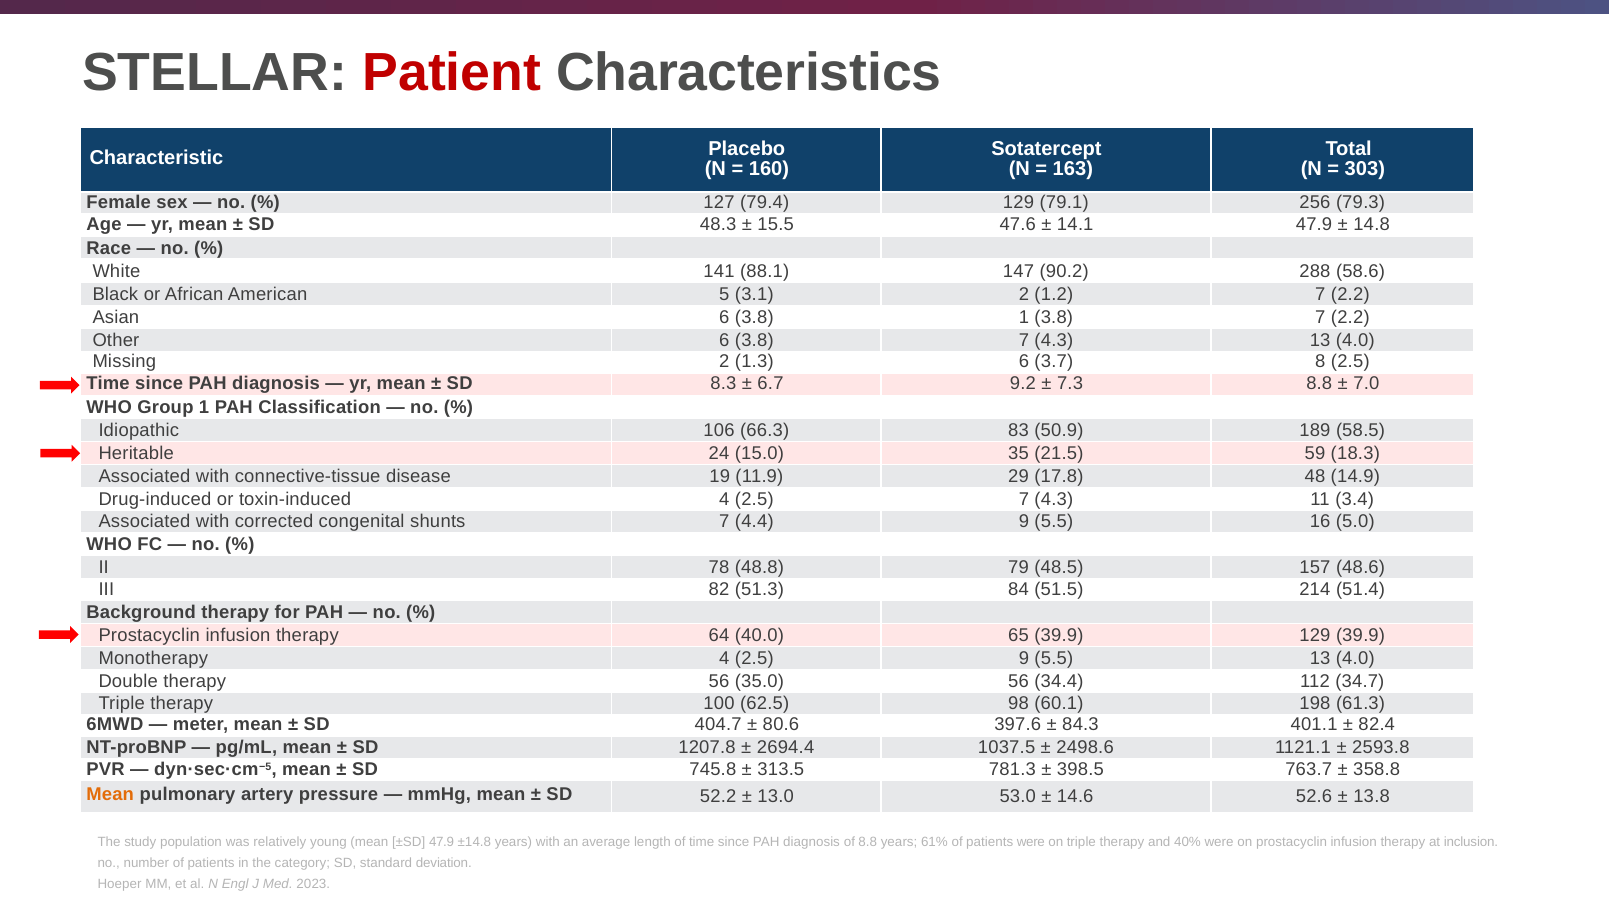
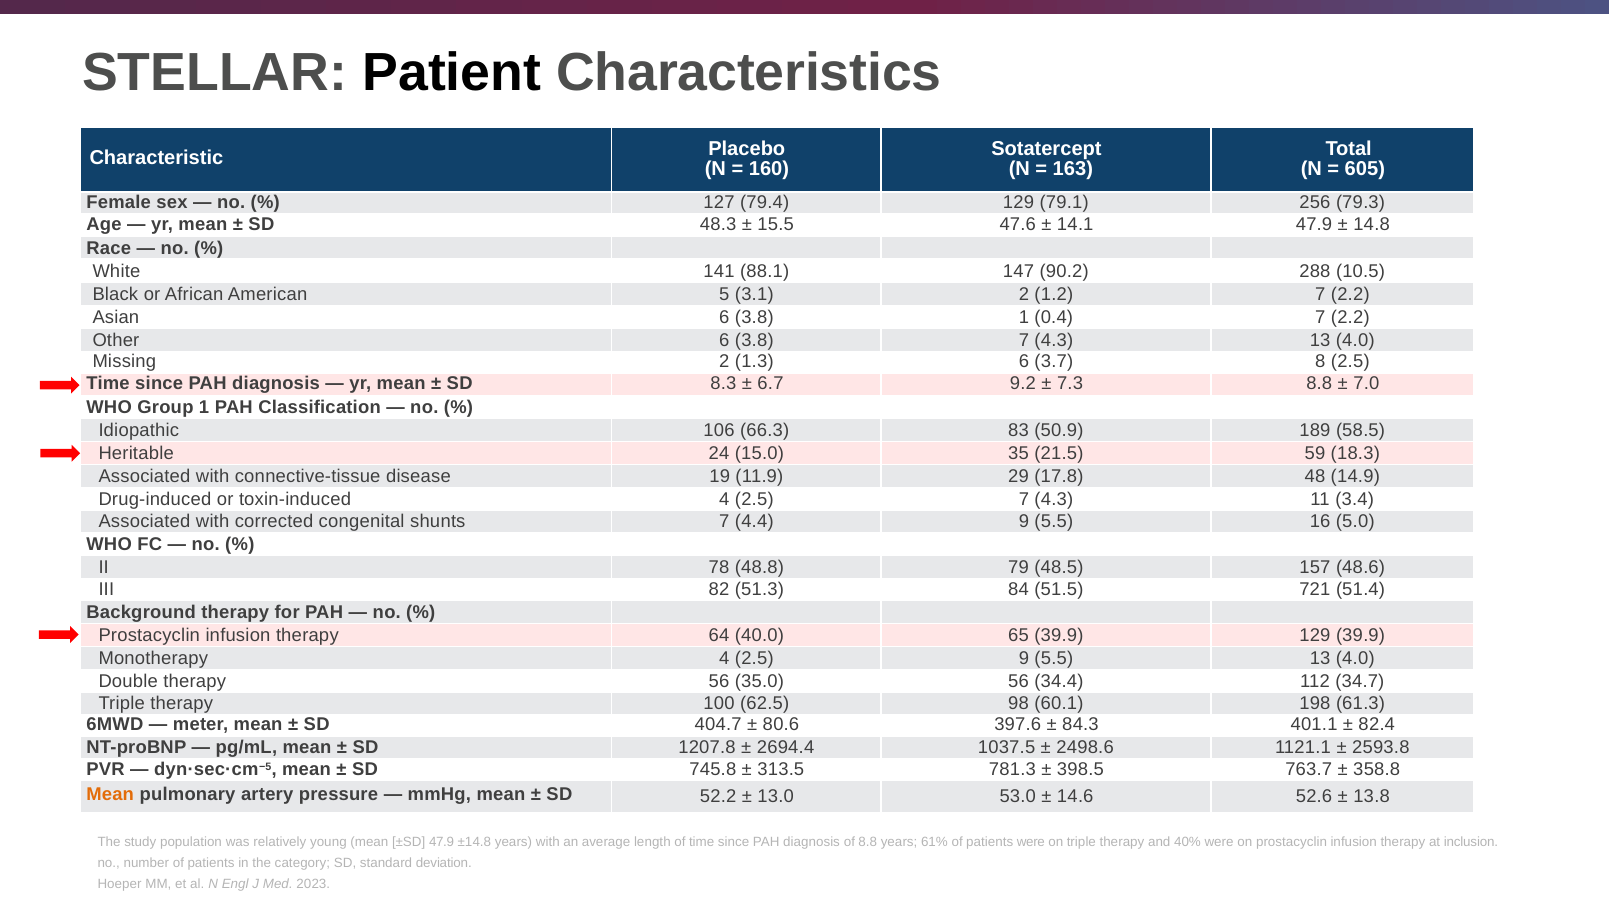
Patient colour: red -> black
303: 303 -> 605
58.6: 58.6 -> 10.5
1 3.8: 3.8 -> 0.4
214: 214 -> 721
